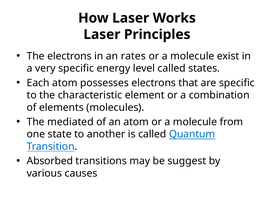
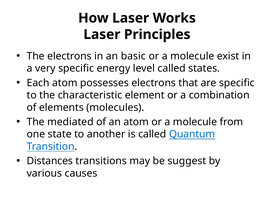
rates: rates -> basic
Absorbed: Absorbed -> Distances
